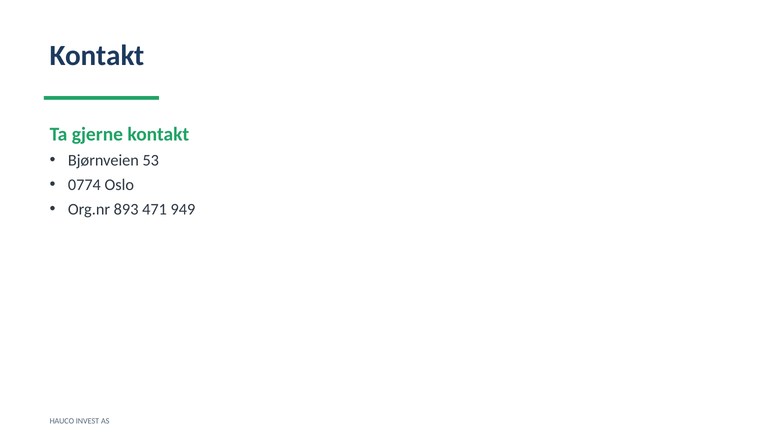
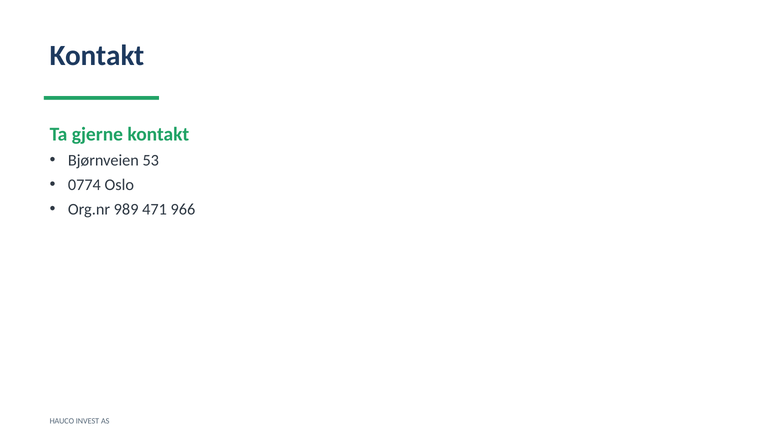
893: 893 -> 989
949: 949 -> 966
